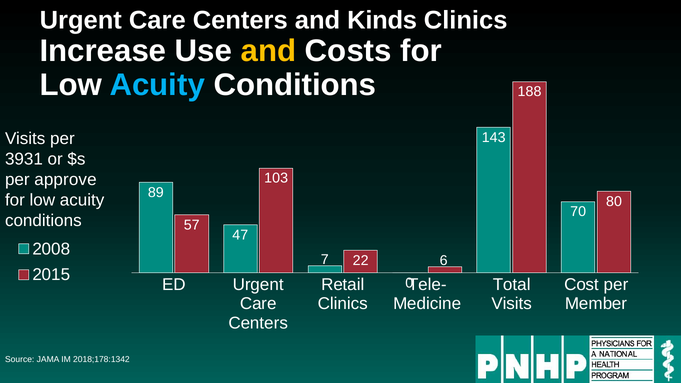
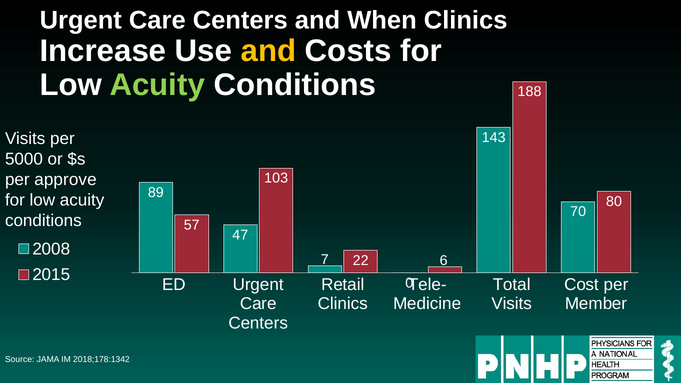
Kinds: Kinds -> When
Acuity at (157, 85) colour: light blue -> light green
3931: 3931 -> 5000
